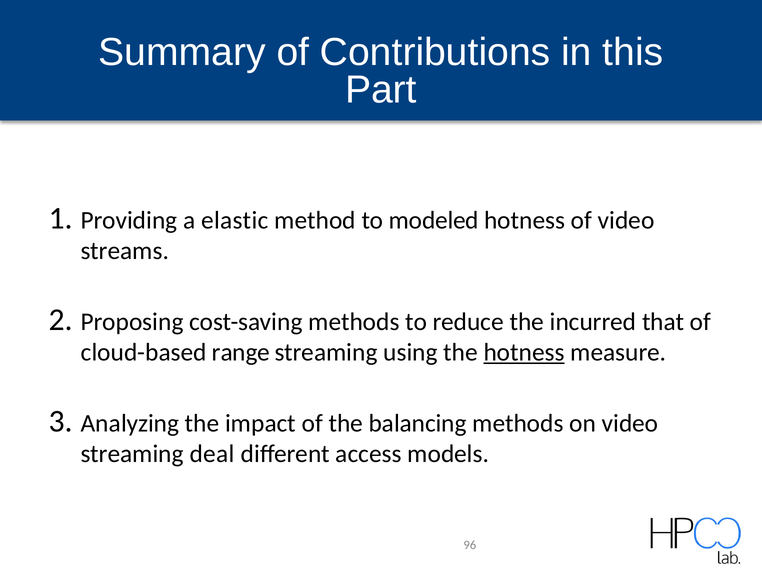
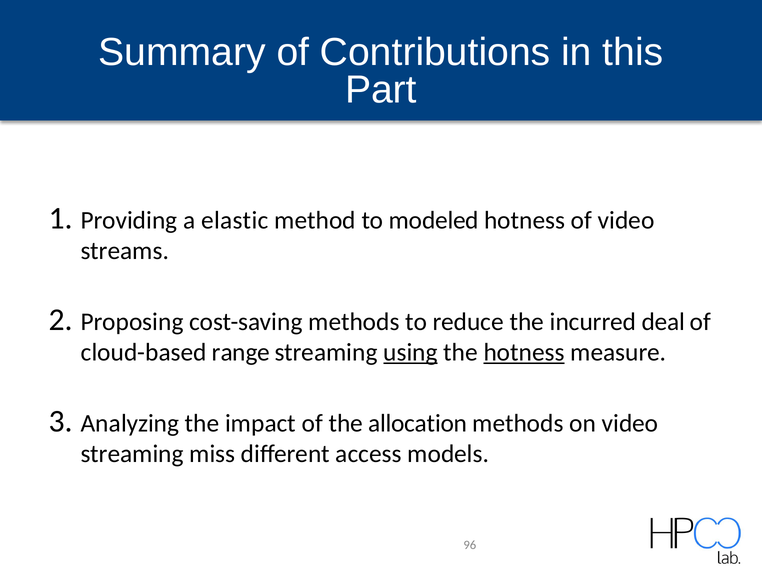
that: that -> deal
using underline: none -> present
balancing: balancing -> allocation
deal: deal -> miss
